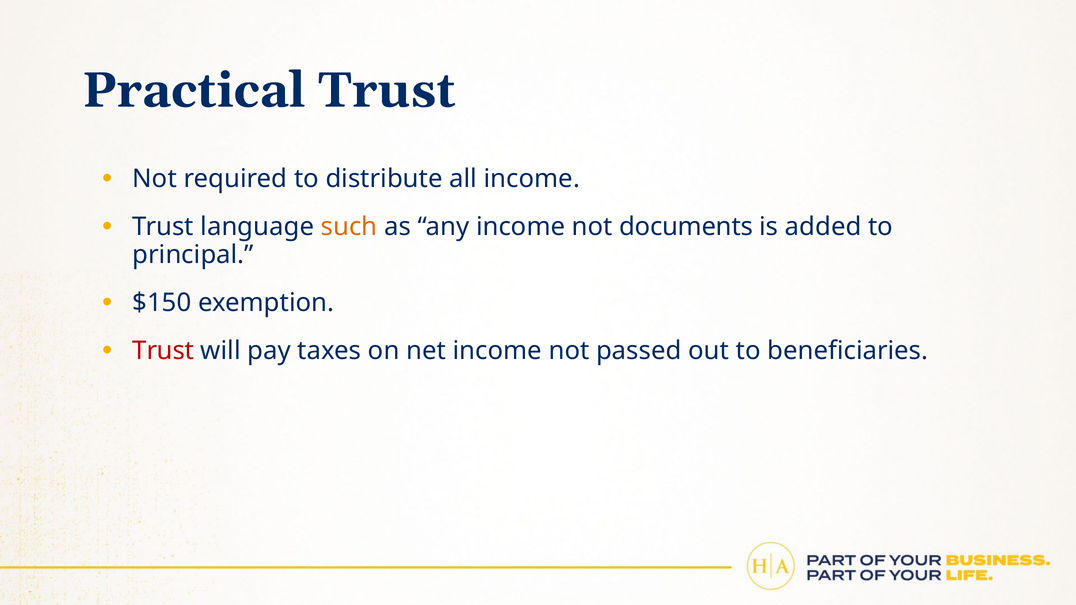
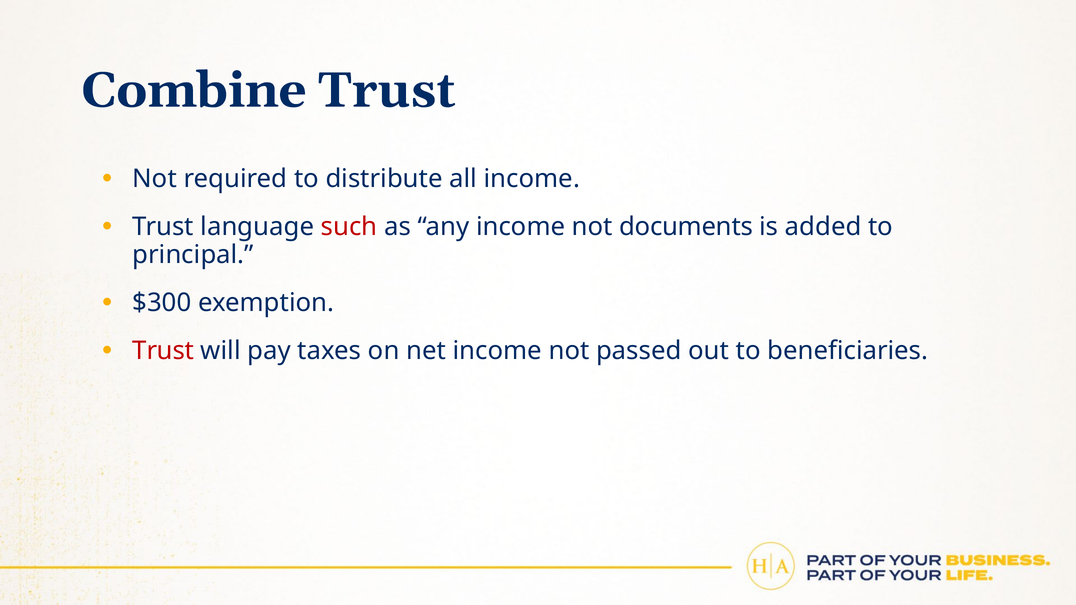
Practical: Practical -> Combine
such colour: orange -> red
$150: $150 -> $300
